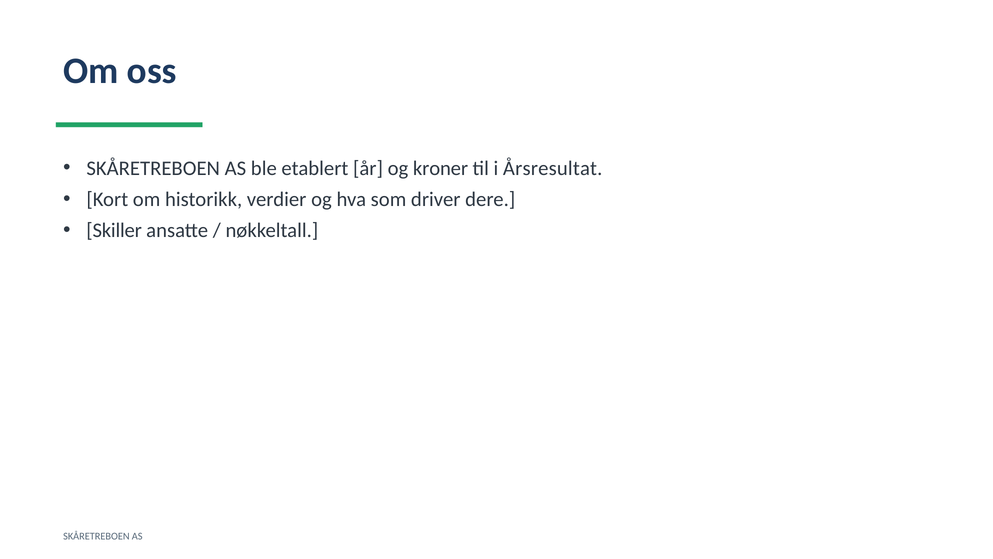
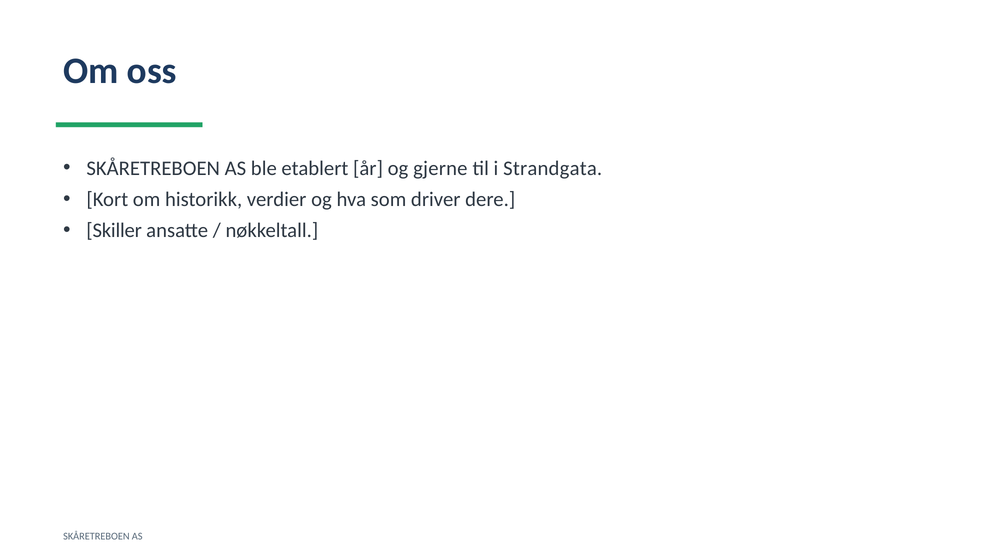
kroner: kroner -> gjerne
Årsresultat: Årsresultat -> Strandgata
